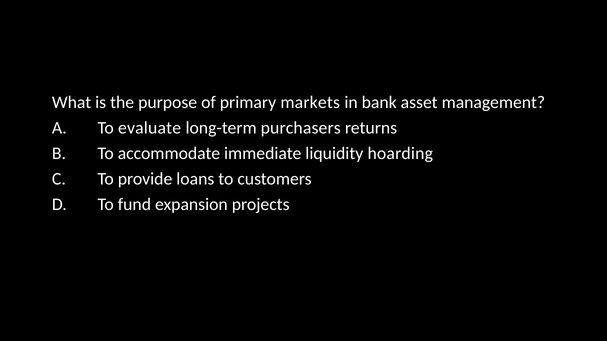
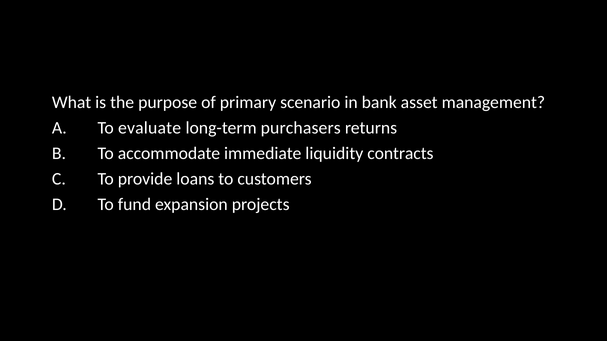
markets: markets -> scenario
hoarding: hoarding -> contracts
